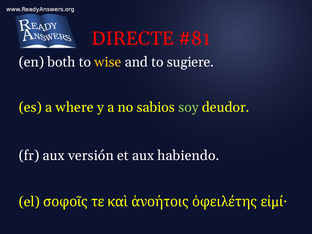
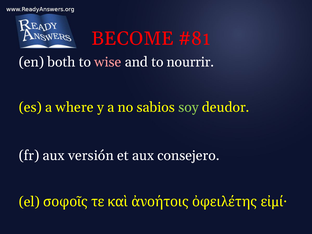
DIRECTE: DIRECTE -> BECOME
wise colour: yellow -> pink
sugiere: sugiere -> nourrir
habiendo: habiendo -> consejero
